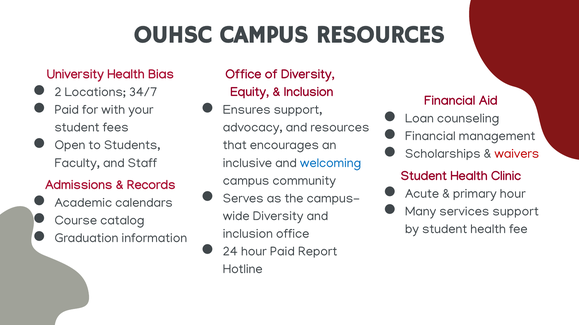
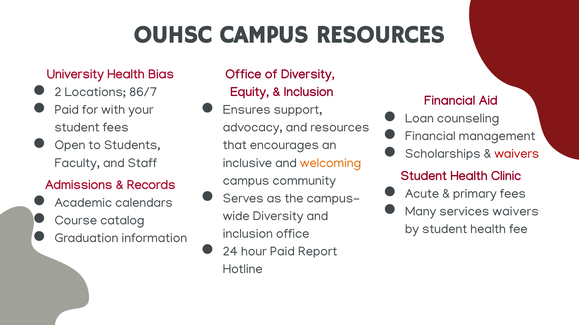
34/7: 34/7 -> 86/7
welcoming colour: blue -> orange
primary hour: hour -> fees
services support: support -> waivers
